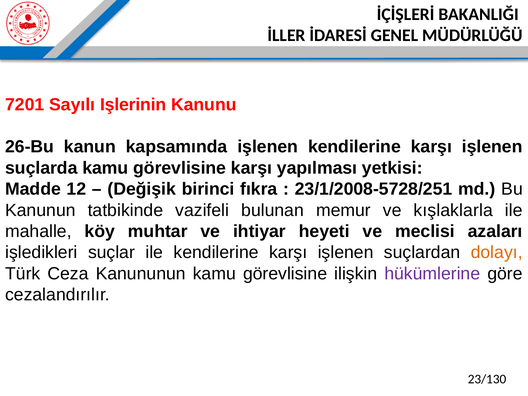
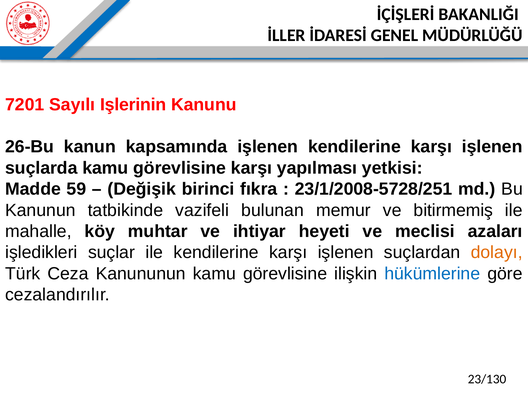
12: 12 -> 59
kışlaklarla: kışlaklarla -> bitirmemiş
hükümlerine colour: purple -> blue
